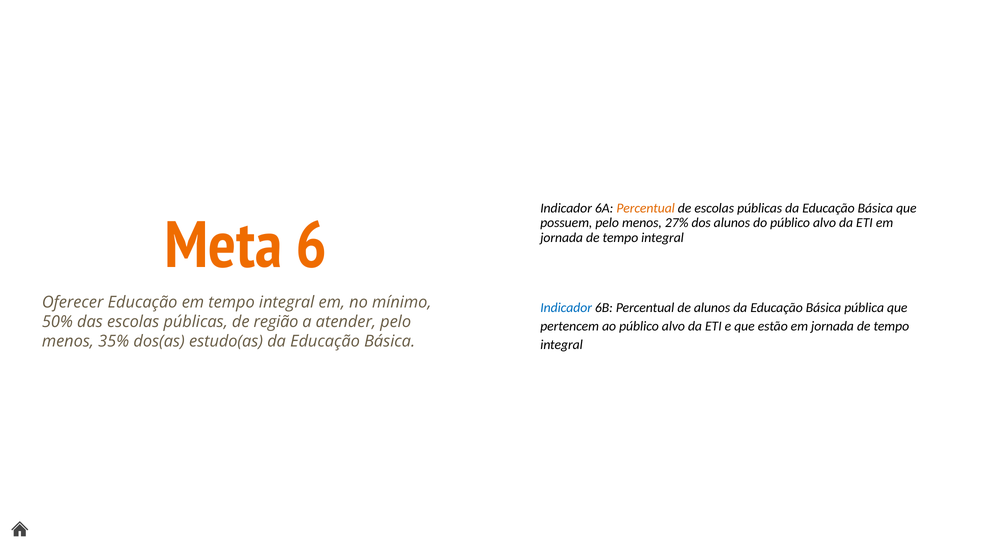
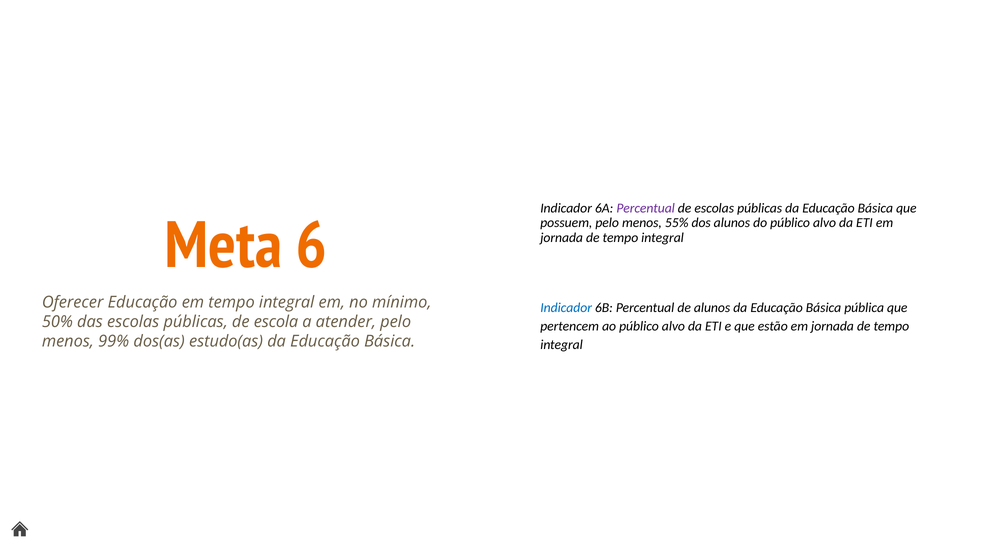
Percentual at (646, 208) colour: orange -> purple
27%: 27% -> 55%
região: região -> escola
35%: 35% -> 99%
